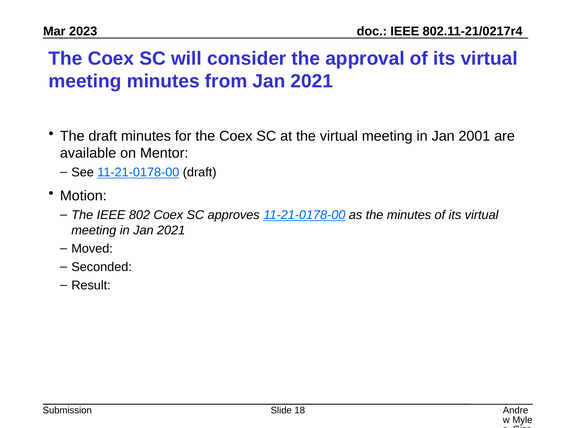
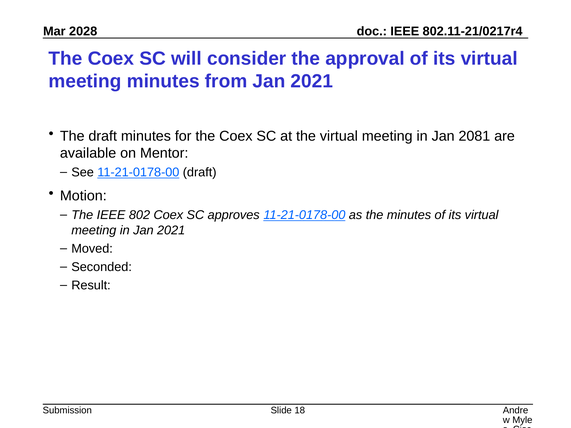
2023: 2023 -> 2028
2001: 2001 -> 2081
